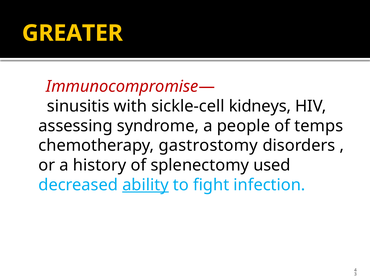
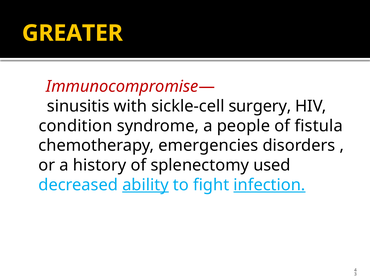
kidneys: kidneys -> surgery
assessing: assessing -> condition
temps: temps -> fistula
gastrostomy: gastrostomy -> emergencies
infection underline: none -> present
